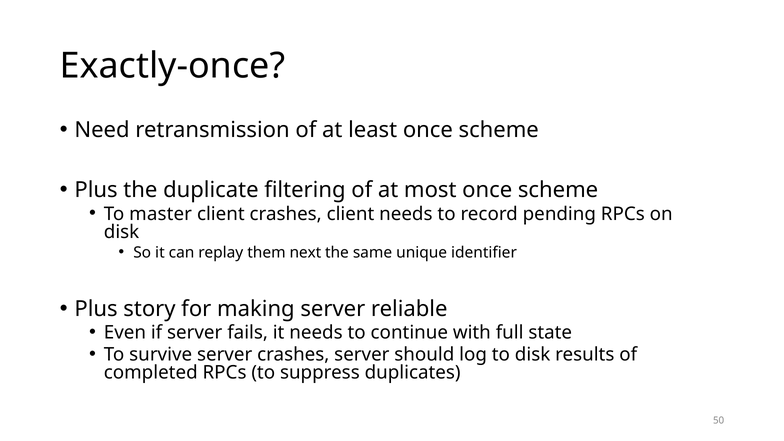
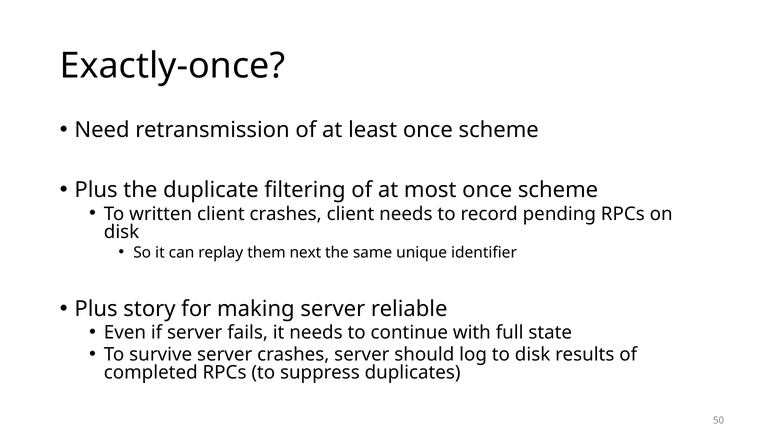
master: master -> written
